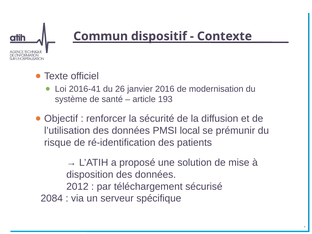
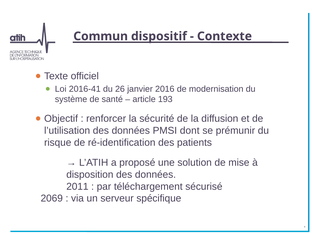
local: local -> dont
2012: 2012 -> 2011
2084: 2084 -> 2069
